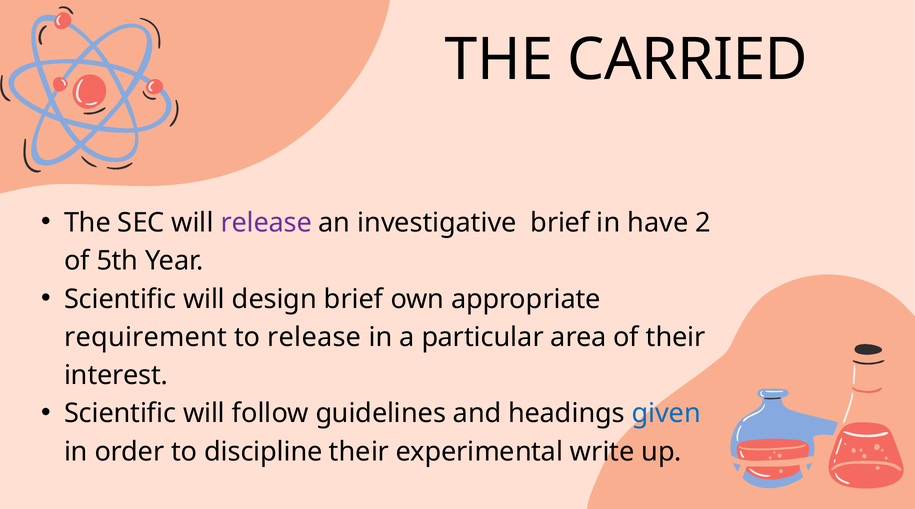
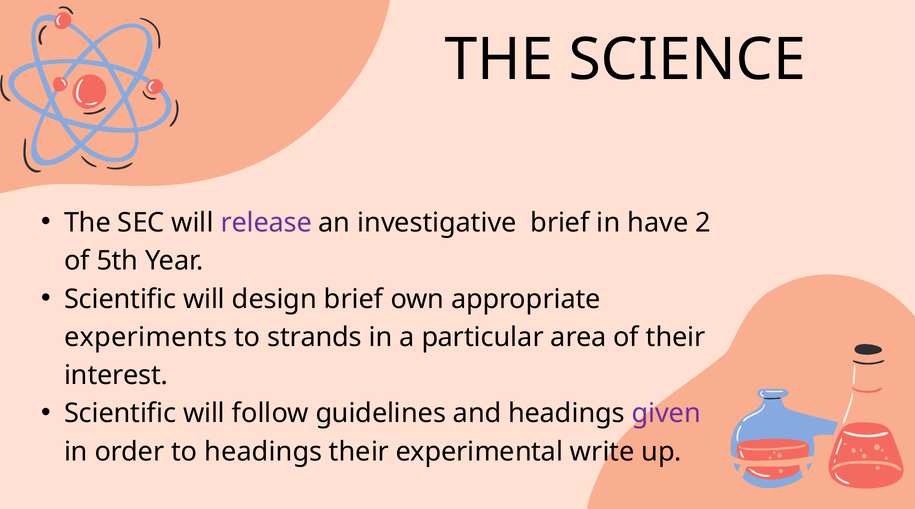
CARRIED: CARRIED -> SCIENCE
requirement: requirement -> experiments
to release: release -> strands
given colour: blue -> purple
to discipline: discipline -> headings
